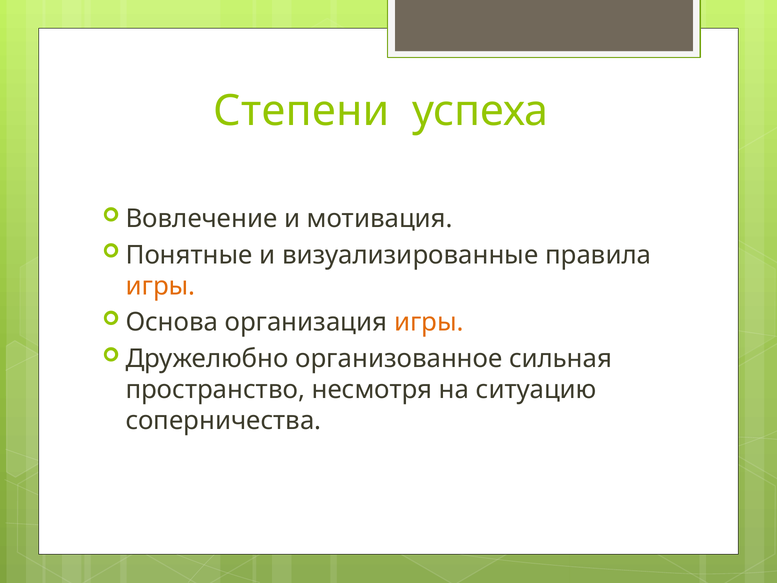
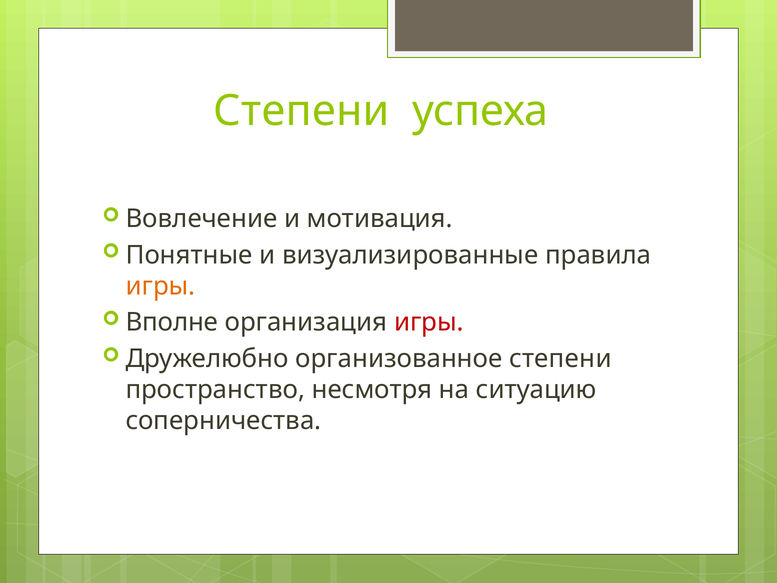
Основа: Основа -> Вполне
игры at (429, 322) colour: orange -> red
организованное сильная: сильная -> степени
